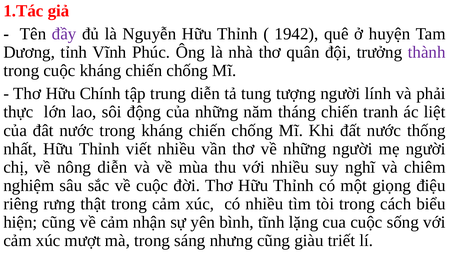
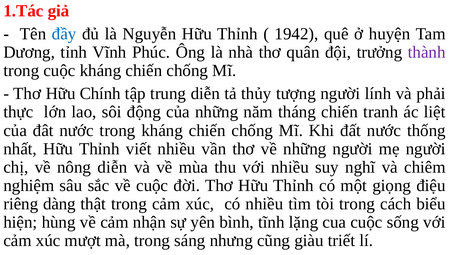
đầy colour: purple -> blue
tung: tung -> thủy
rưng: rưng -> dàng
hiện cũng: cũng -> hùng
